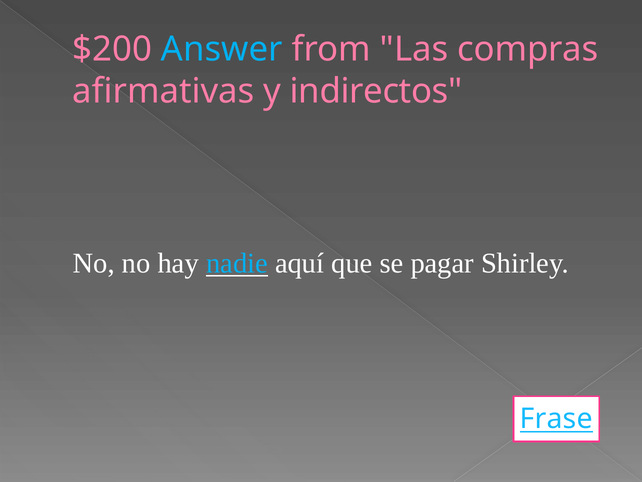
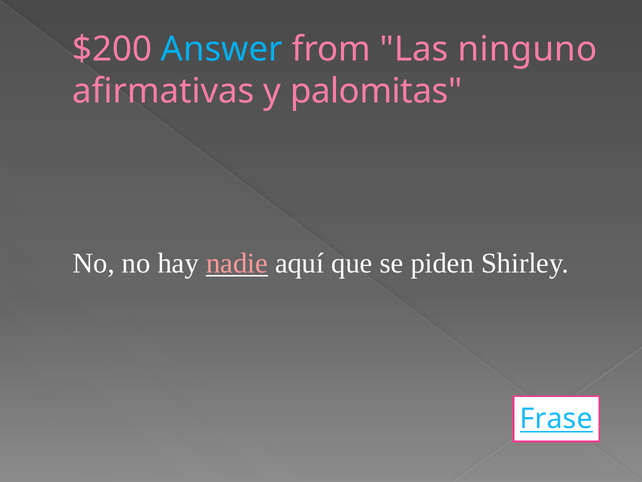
compras: compras -> ninguno
indirectos: indirectos -> palomitas
nadie colour: light blue -> pink
pagar: pagar -> piden
